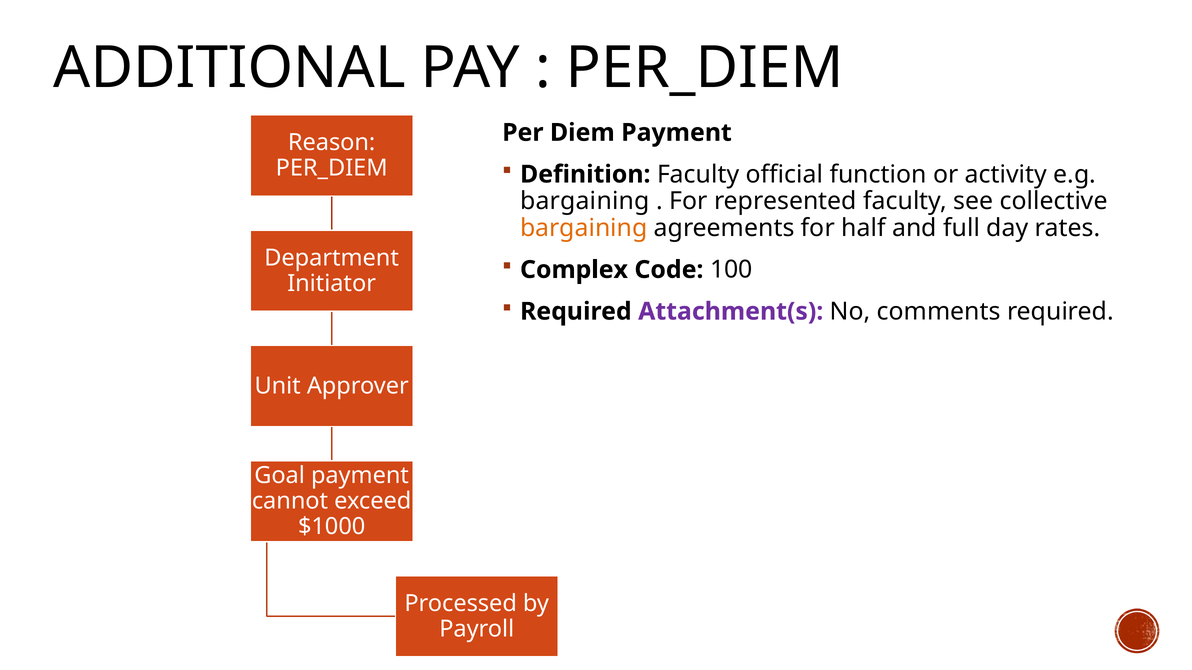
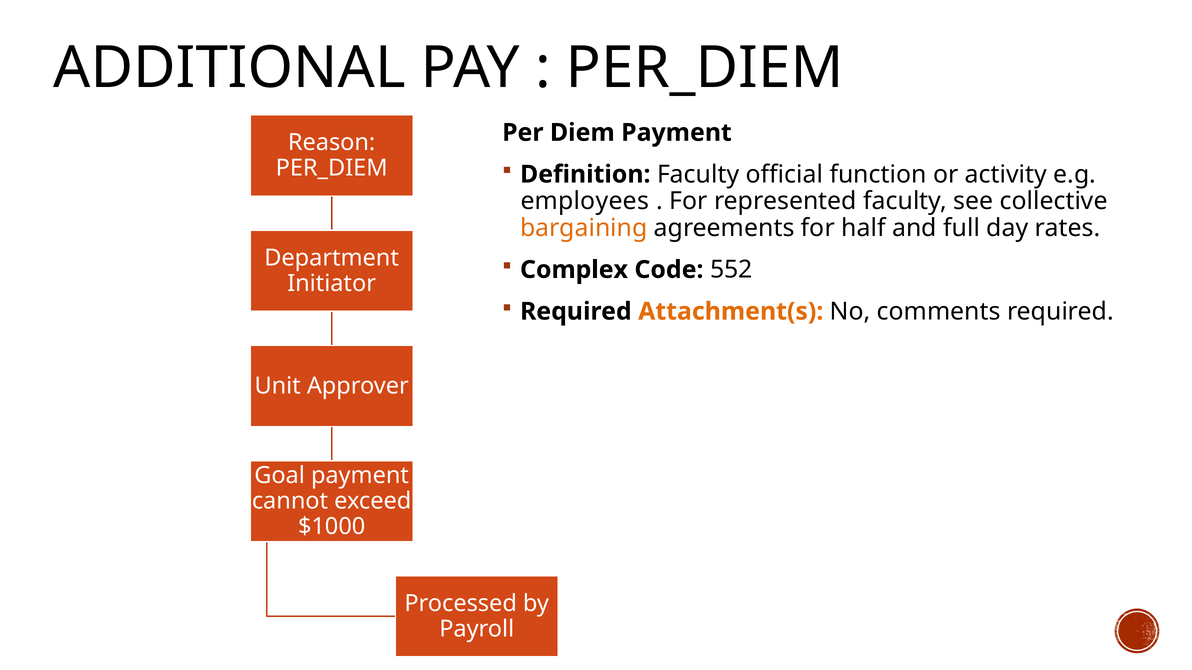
bargaining at (585, 201): bargaining -> employees
100: 100 -> 552
Attachment(s colour: purple -> orange
